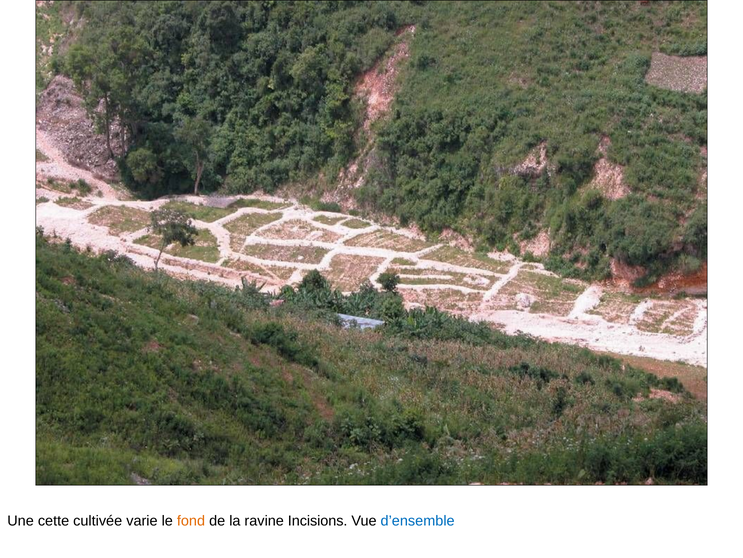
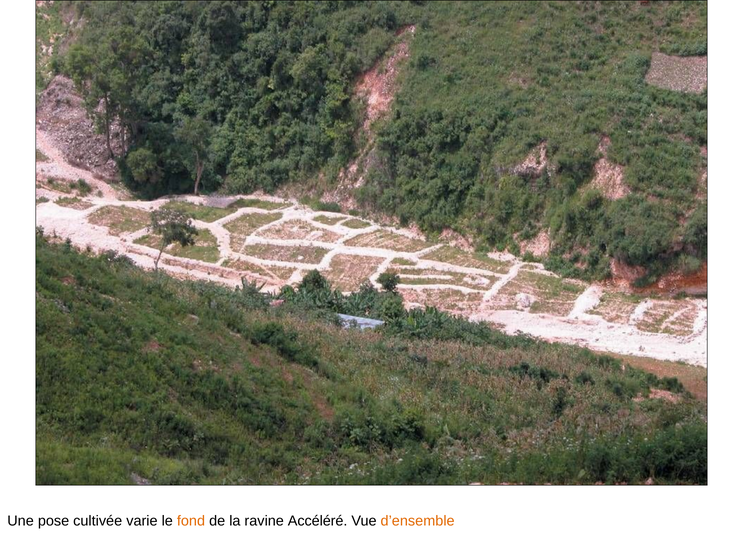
cette: cette -> pose
Incisions: Incisions -> Accéléré
d’ensemble colour: blue -> orange
